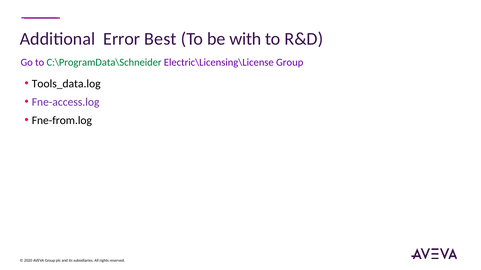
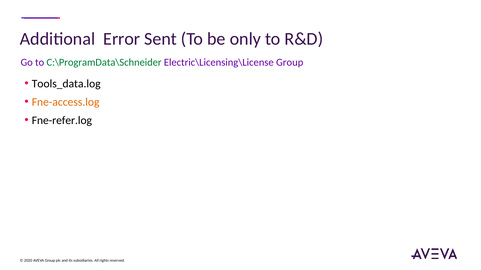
Best: Best -> Sent
with: with -> only
Fne-access.log colour: purple -> orange
Fne-from.log: Fne-from.log -> Fne-refer.log
